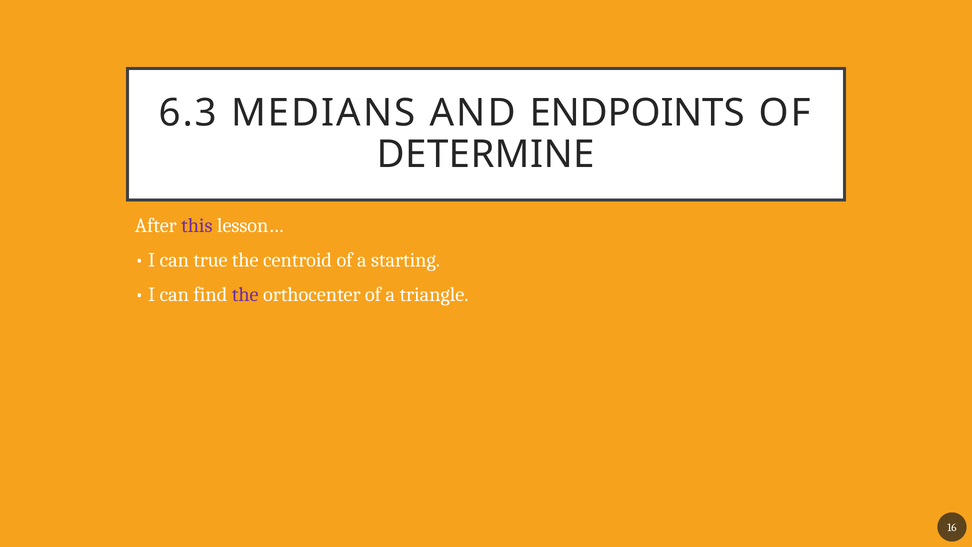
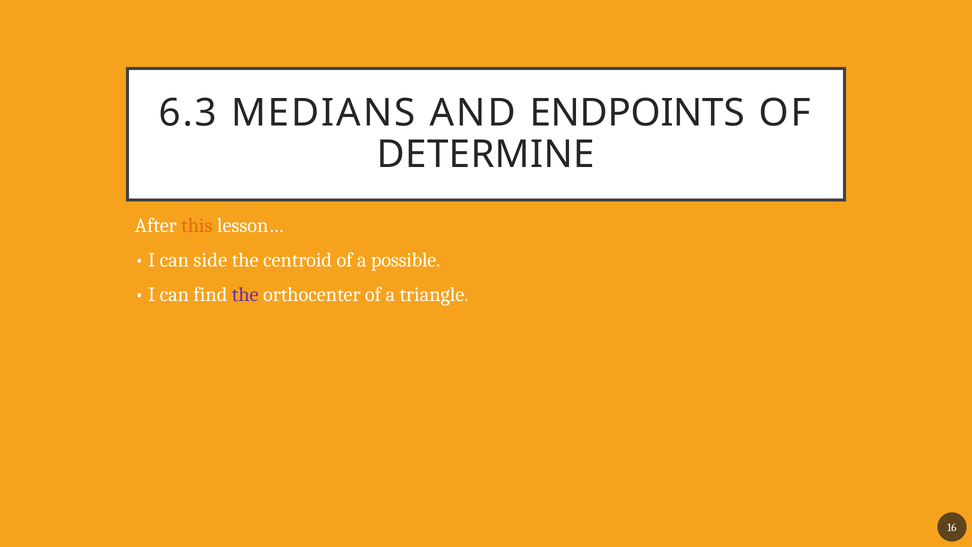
this colour: purple -> orange
true: true -> side
starting: starting -> possible
